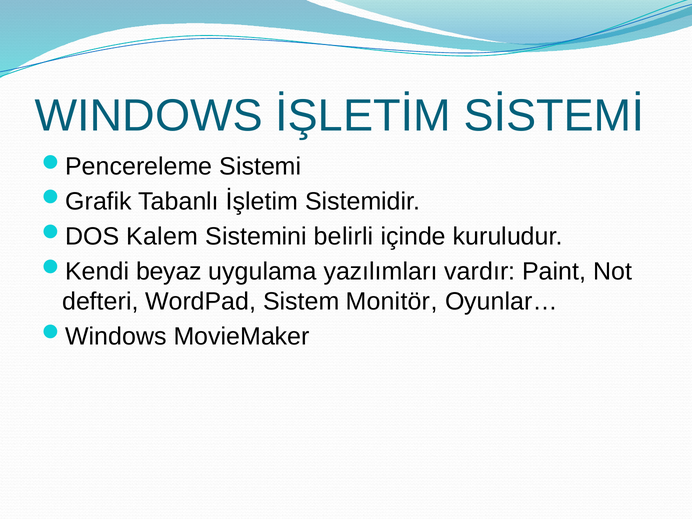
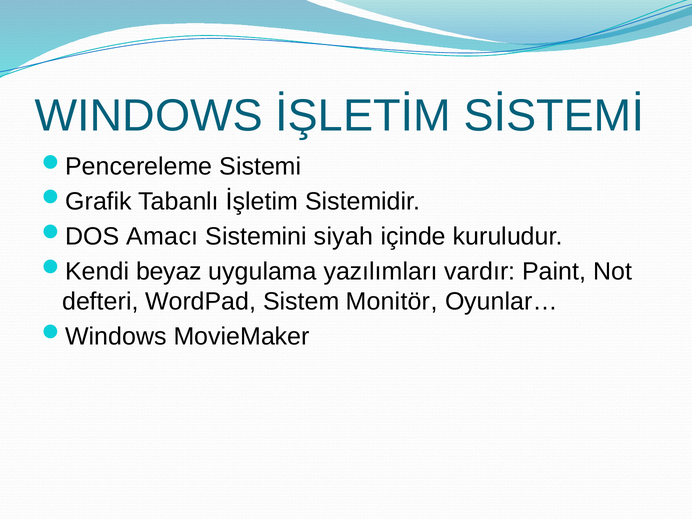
Kalem: Kalem -> Amacı
belirli: belirli -> siyah
